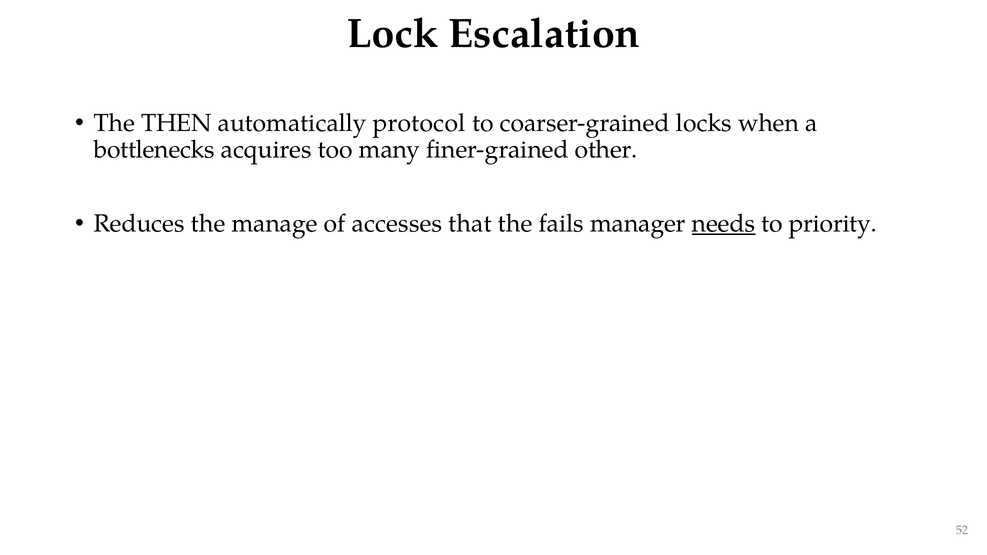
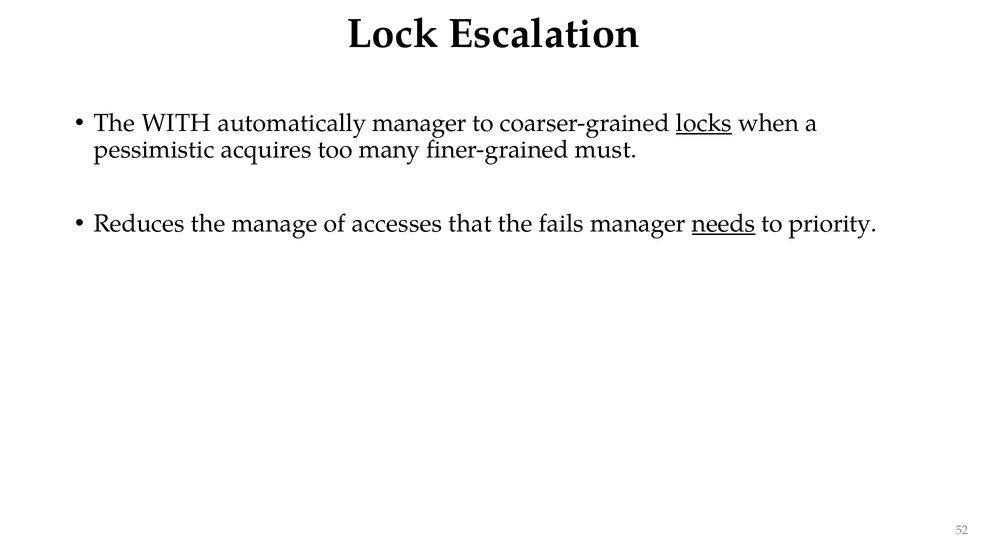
THEN: THEN -> WITH
automatically protocol: protocol -> manager
locks underline: none -> present
bottlenecks: bottlenecks -> pessimistic
other: other -> must
